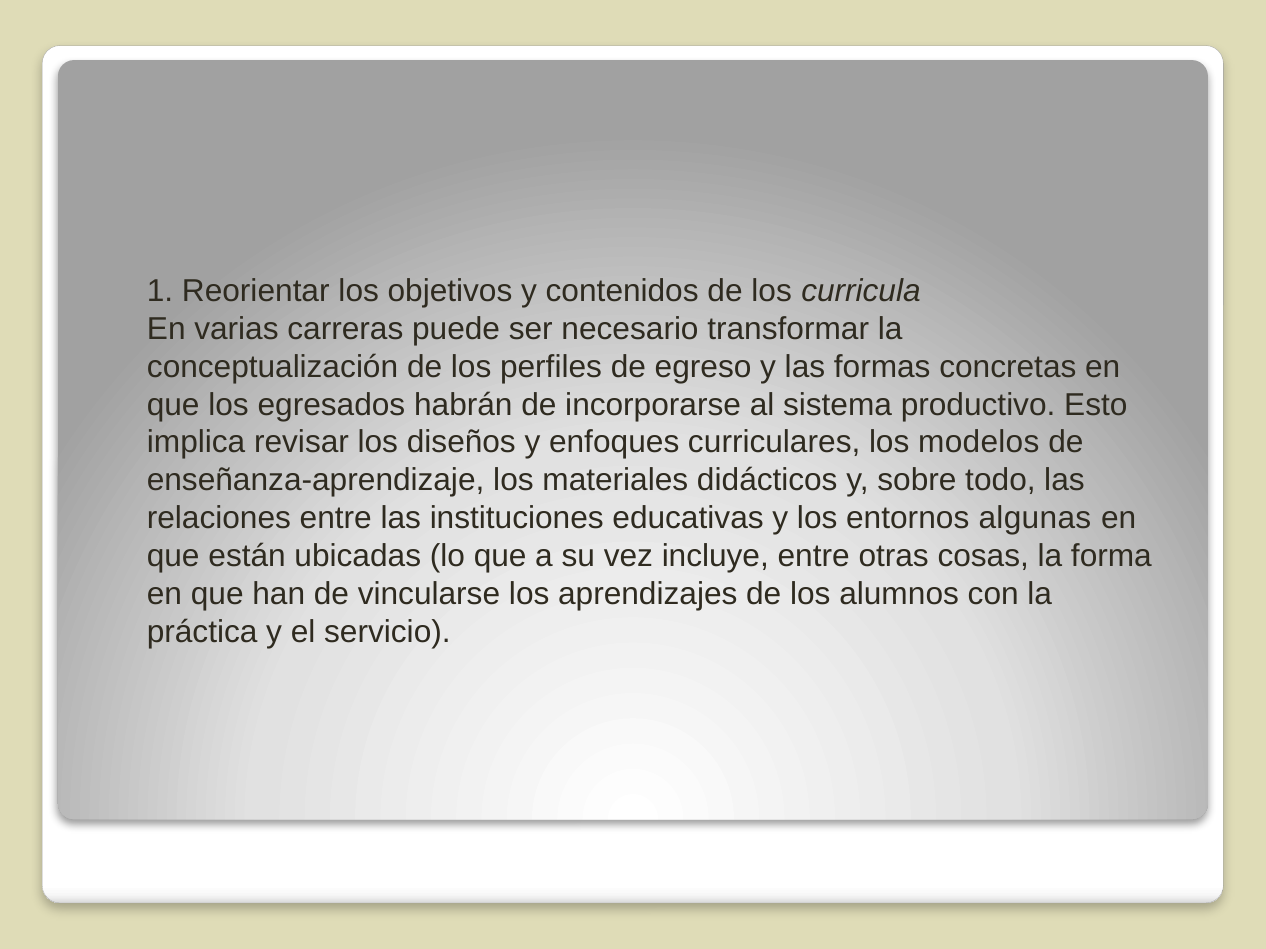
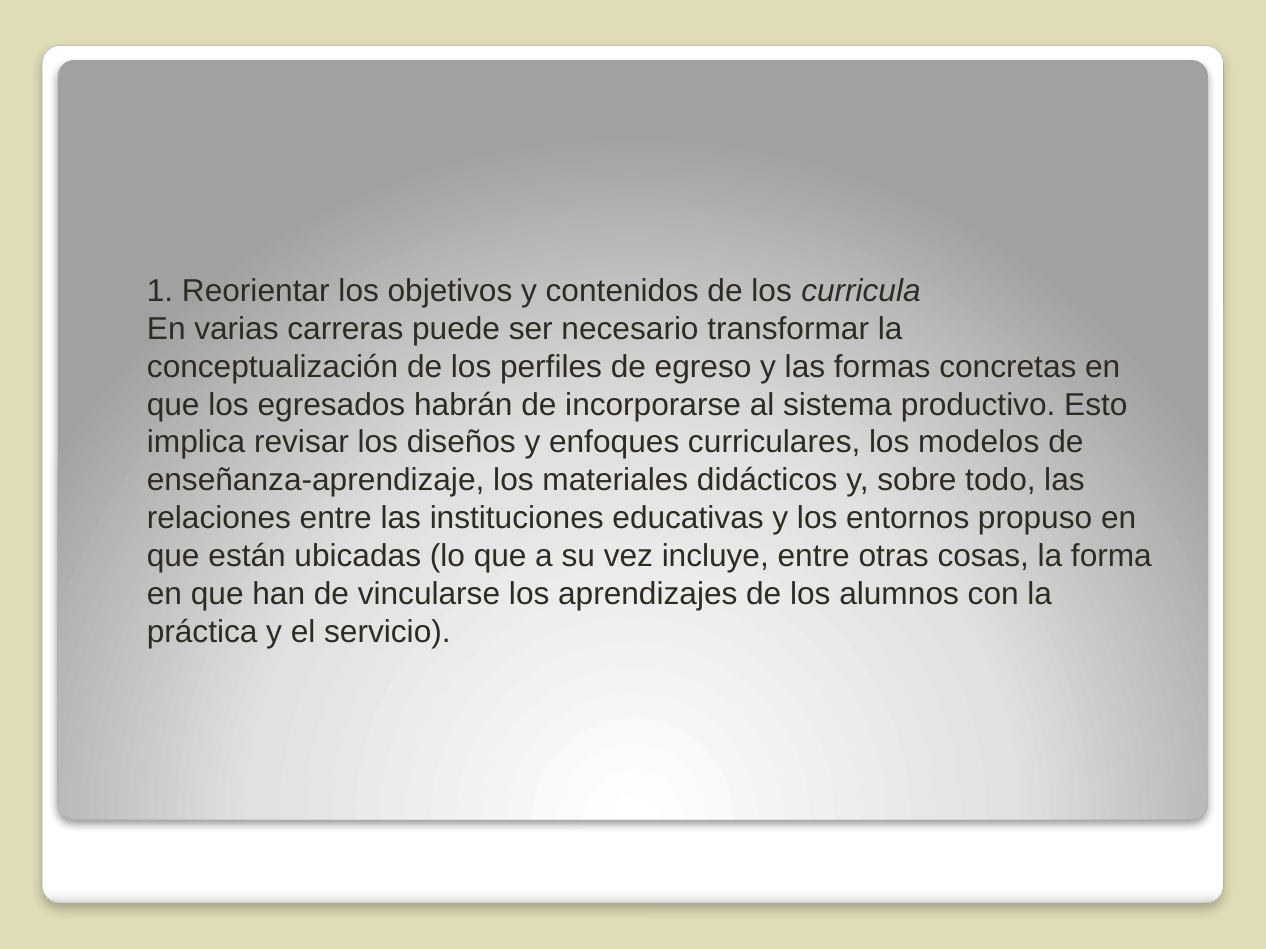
algunas: algunas -> propuso
